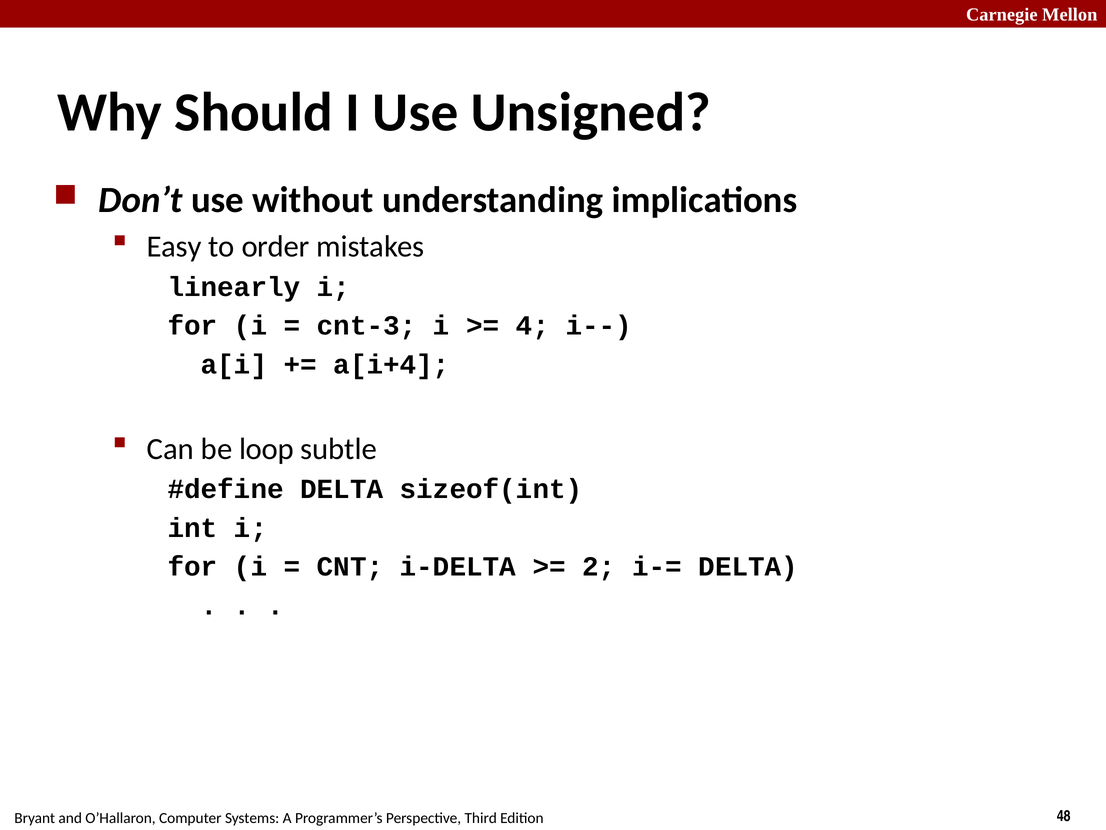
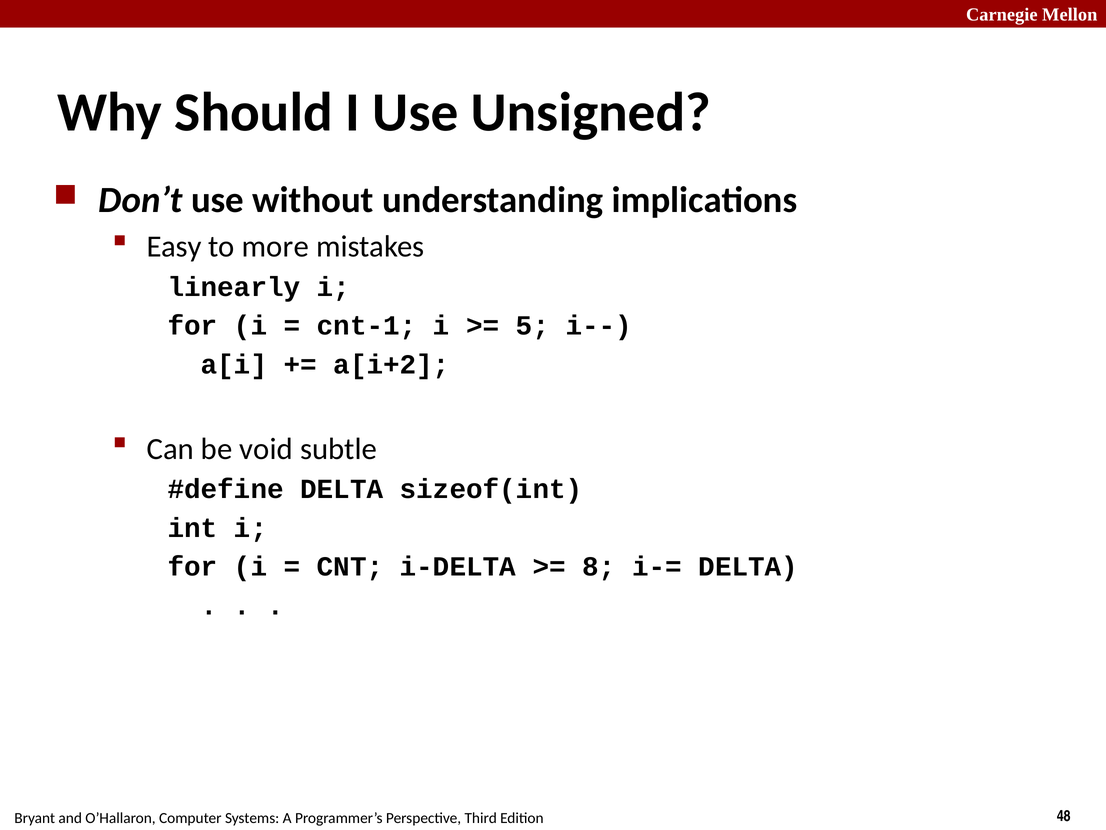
order: order -> more
cnt-3: cnt-3 -> cnt-1
4: 4 -> 5
a[i+4: a[i+4 -> a[i+2
loop: loop -> void
2: 2 -> 8
